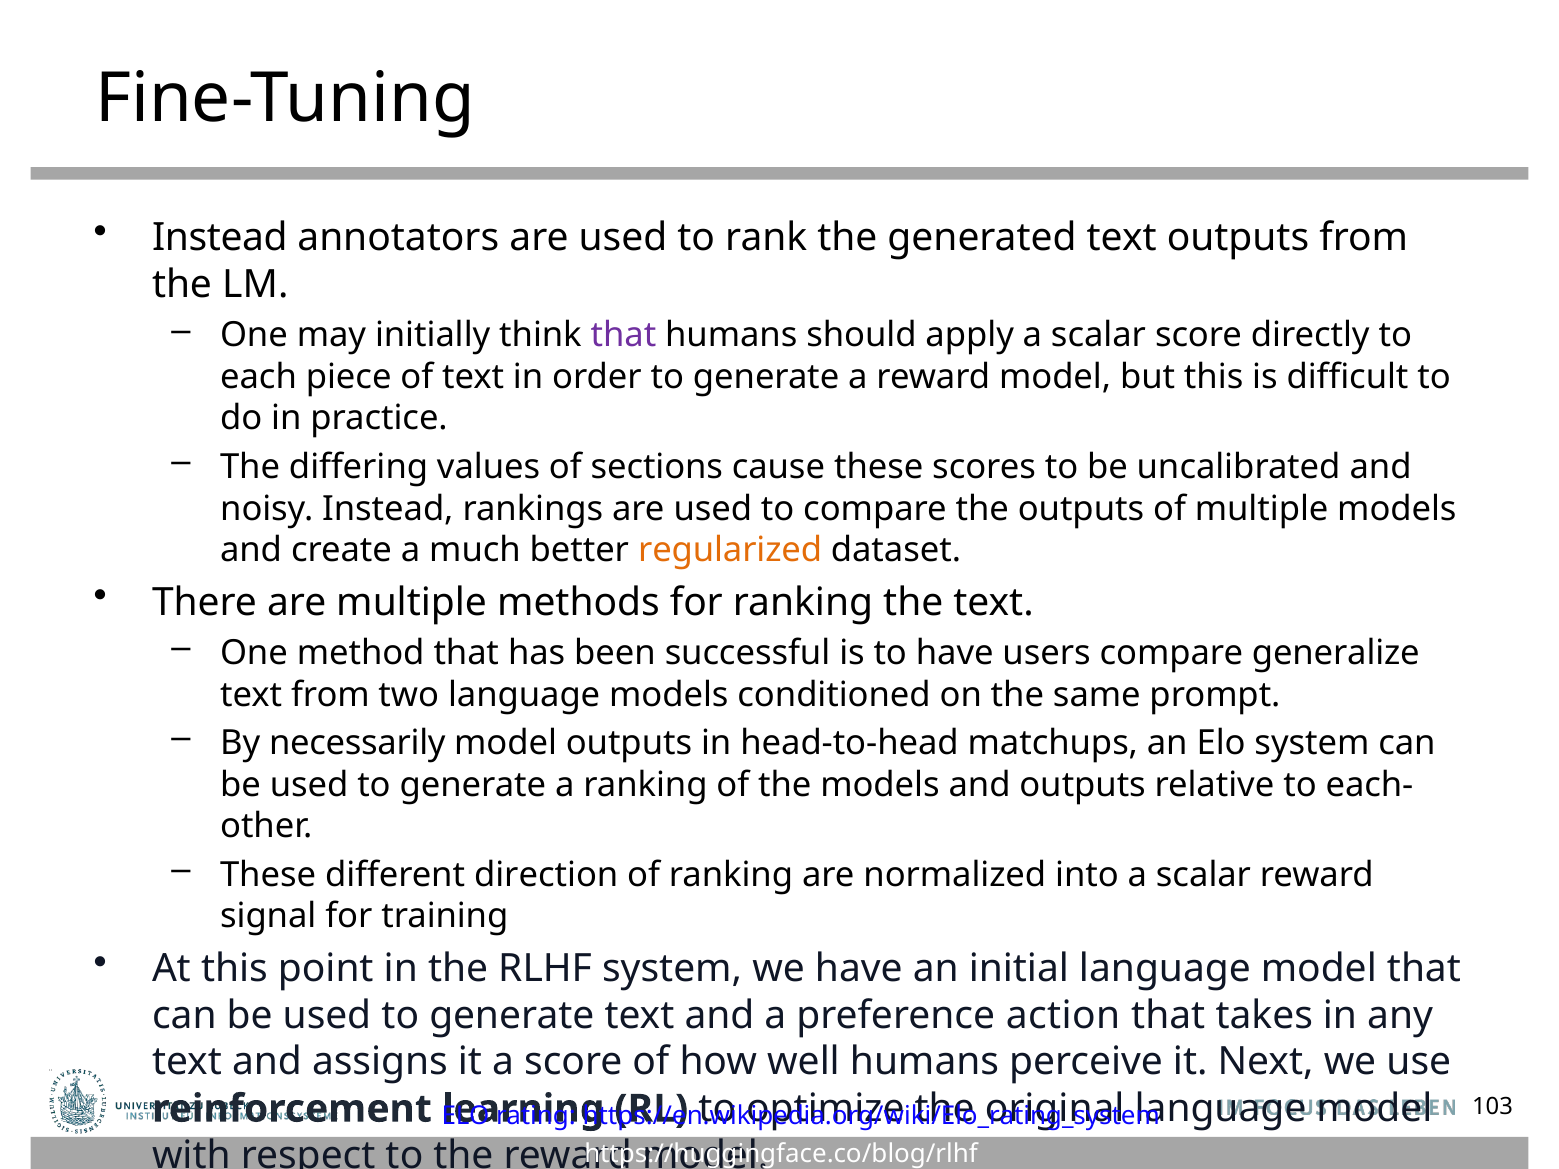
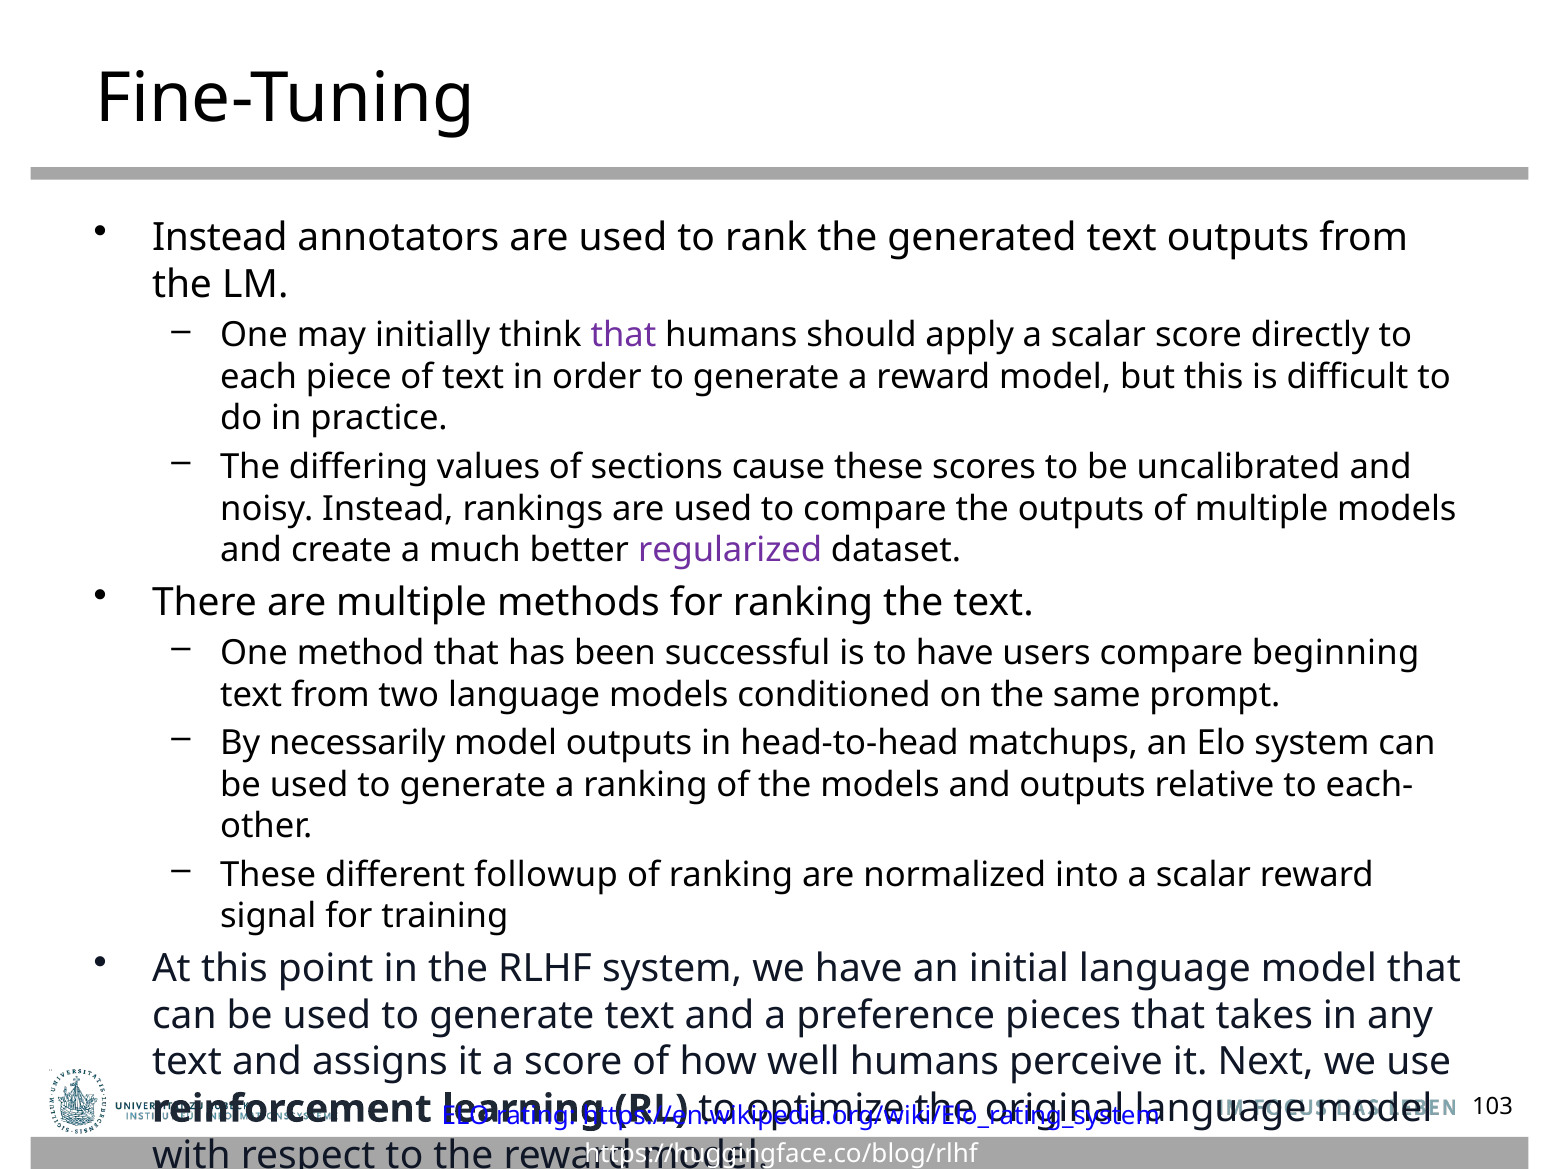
regularized colour: orange -> purple
generalize: generalize -> beginning
direction: direction -> followup
action: action -> pieces
